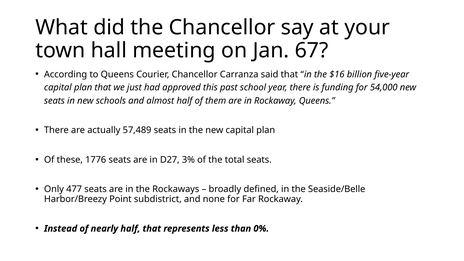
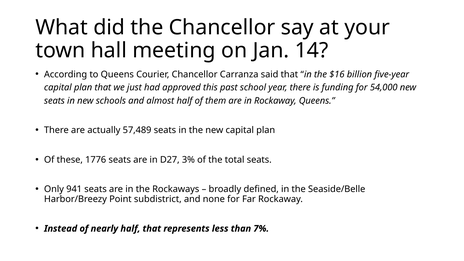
67: 67 -> 14
477: 477 -> 941
0%: 0% -> 7%
